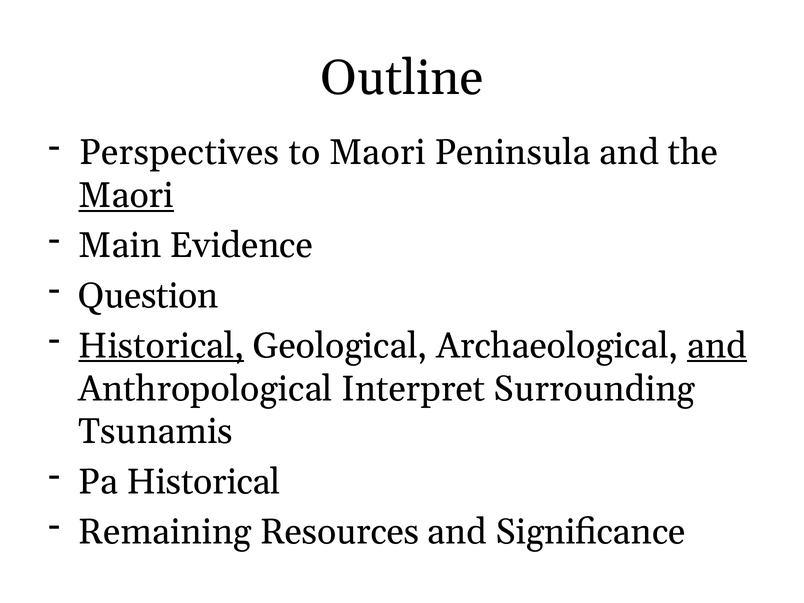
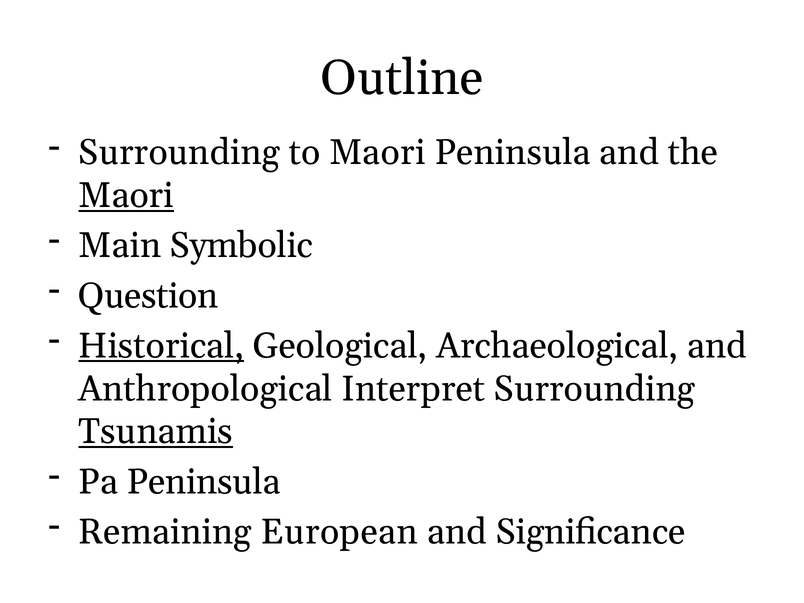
Perspectives at (179, 153): Perspectives -> Surrounding
Evidence: Evidence -> Symbolic
and at (717, 346) underline: present -> none
Tsunamis underline: none -> present
Pa Historical: Historical -> Peninsula
Resources: Resources -> European
